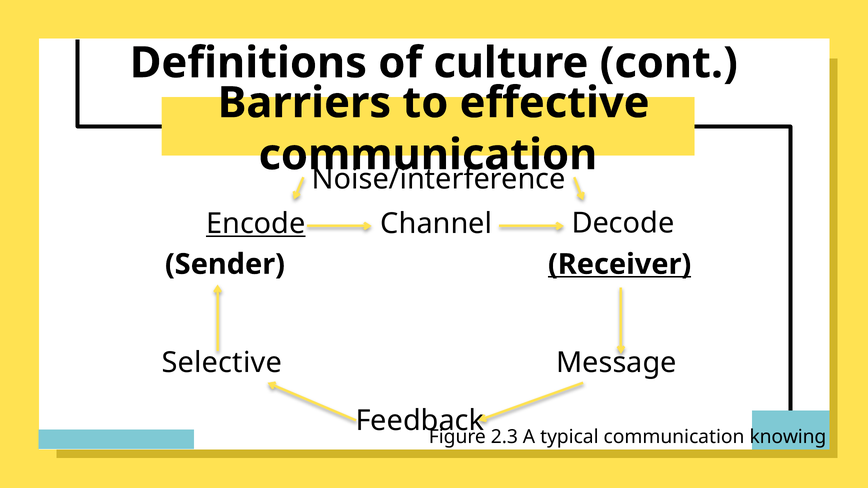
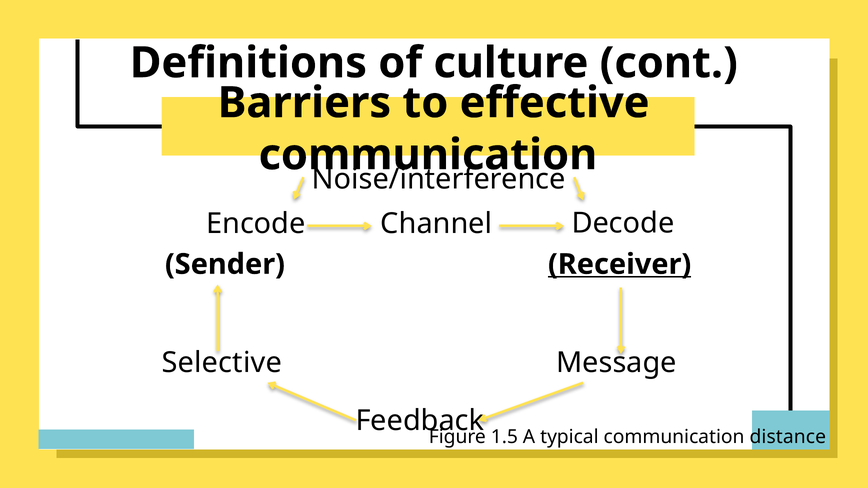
Encode underline: present -> none
2.3: 2.3 -> 1.5
knowing: knowing -> distance
